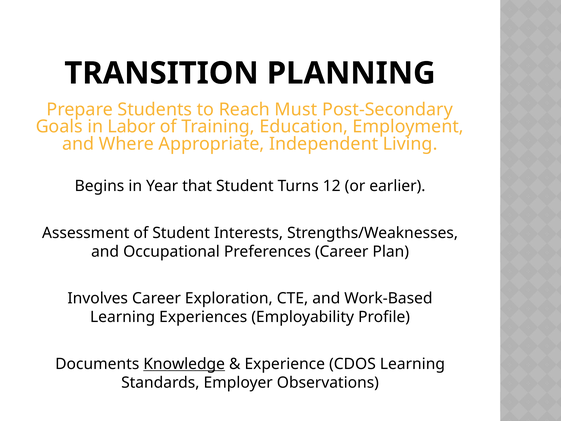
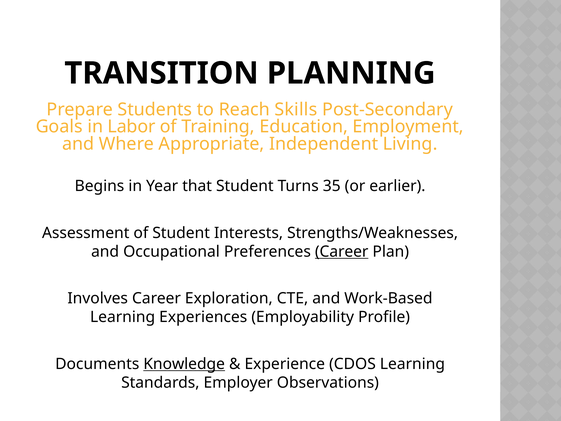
Must: Must -> Skills
12: 12 -> 35
Career at (342, 251) underline: none -> present
